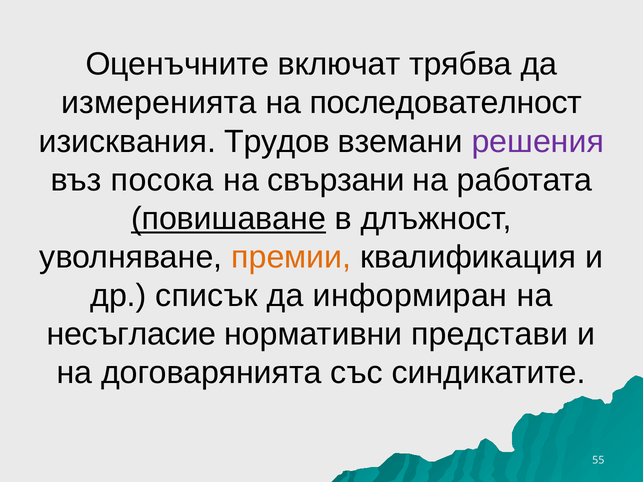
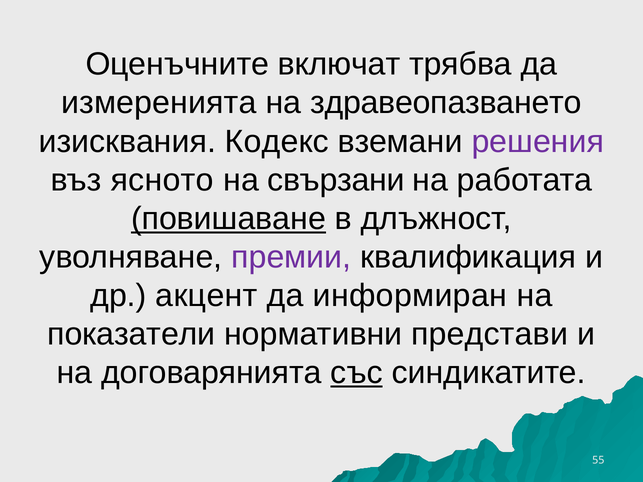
последователност: последователност -> здравеопазването
Трудов: Трудов -> Кодекс
посока: посока -> ясното
премии colour: orange -> purple
списък: списък -> акцент
несъгласие: несъгласие -> показатели
със underline: none -> present
